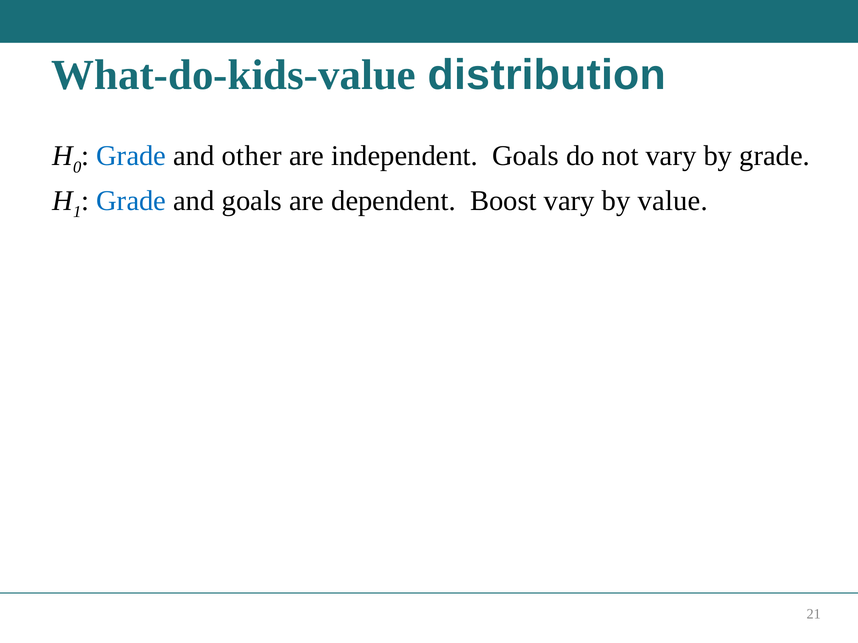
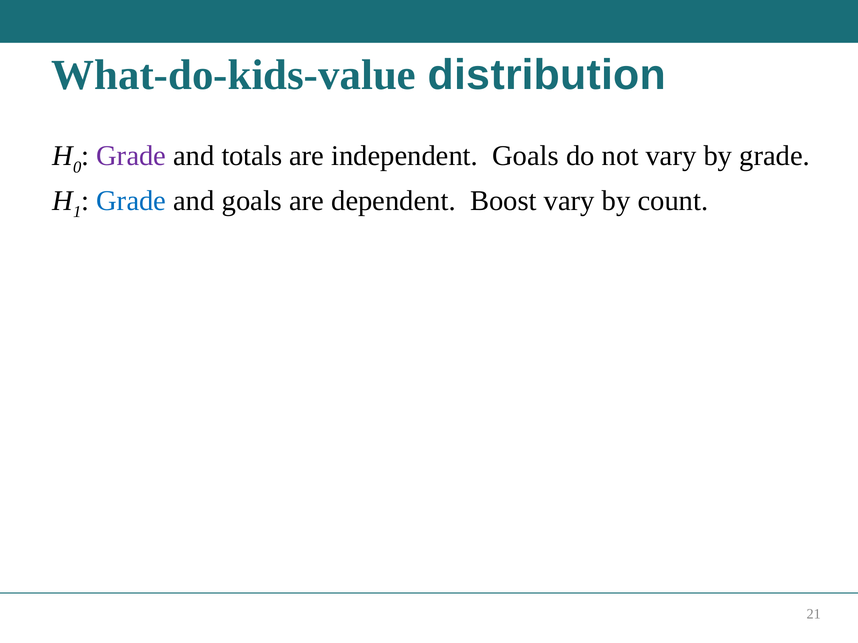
Grade at (131, 156) colour: blue -> purple
other: other -> totals
value: value -> count
